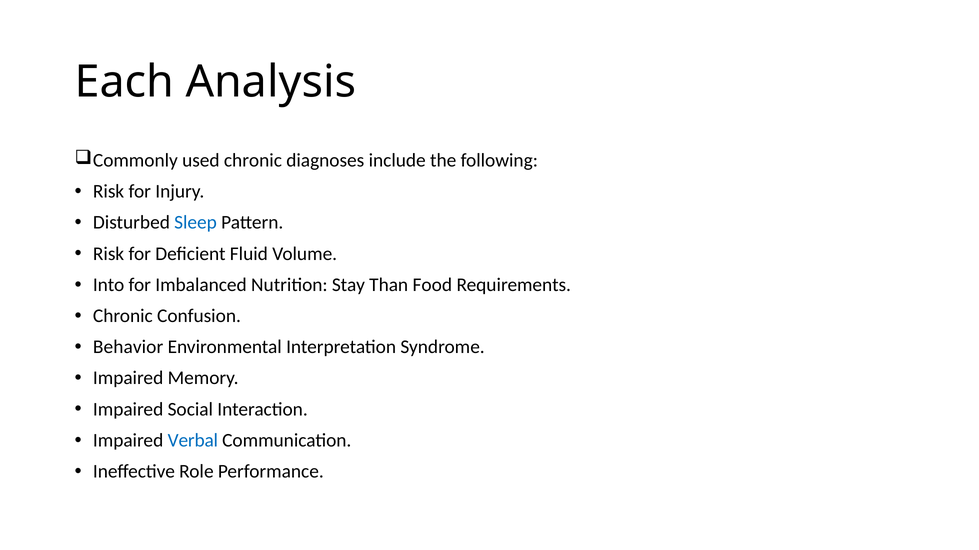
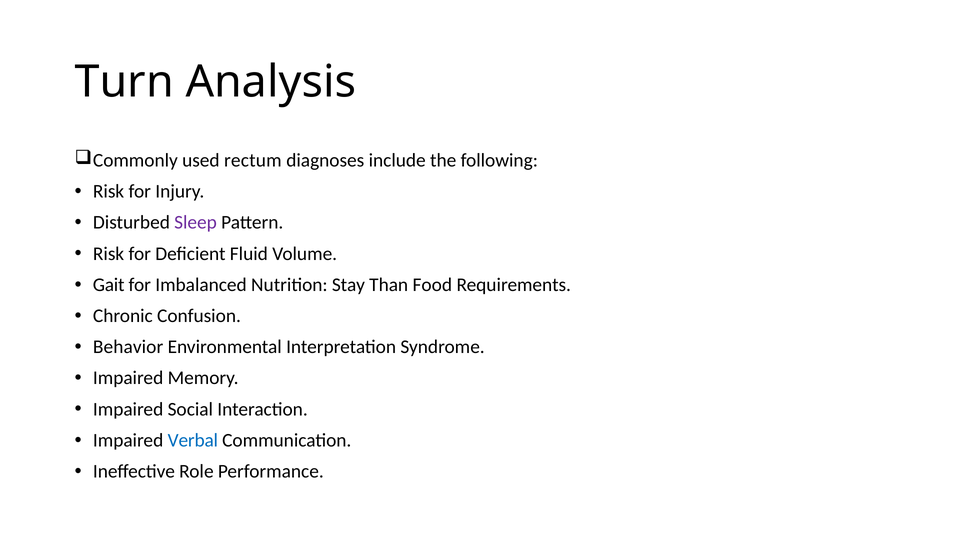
Each: Each -> Turn
used chronic: chronic -> rectum
Sleep colour: blue -> purple
Into: Into -> Gait
